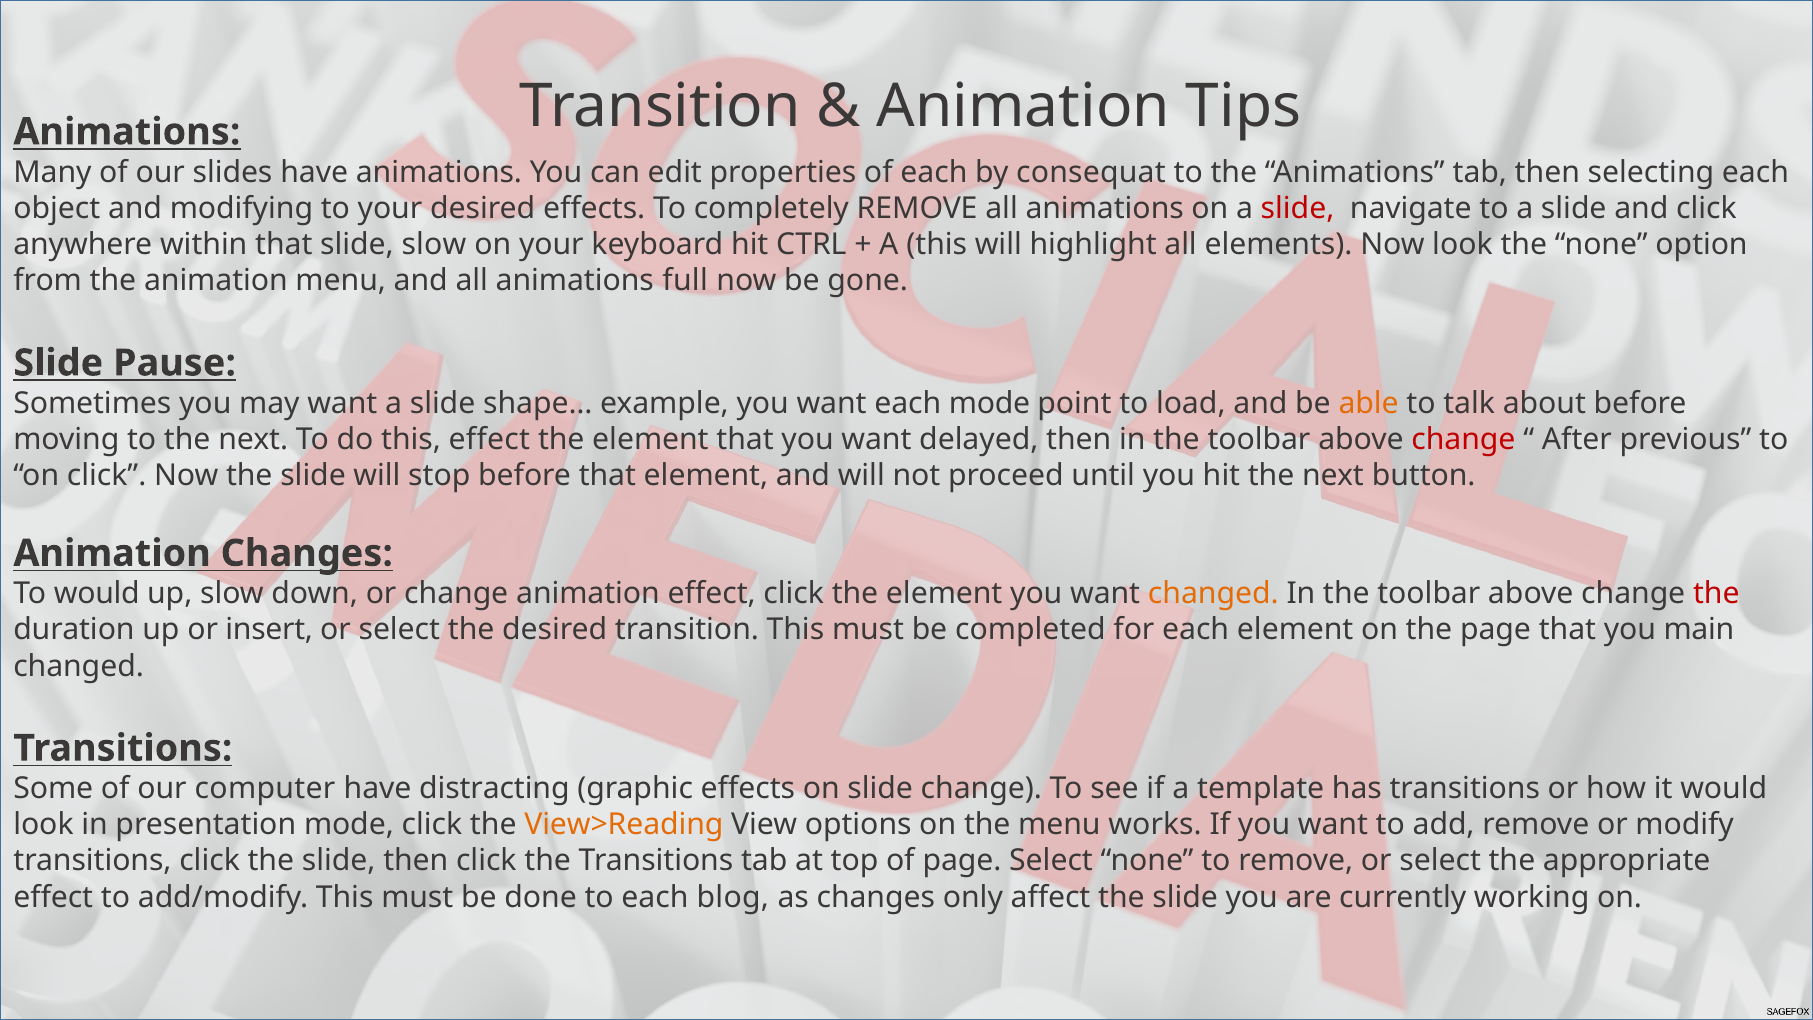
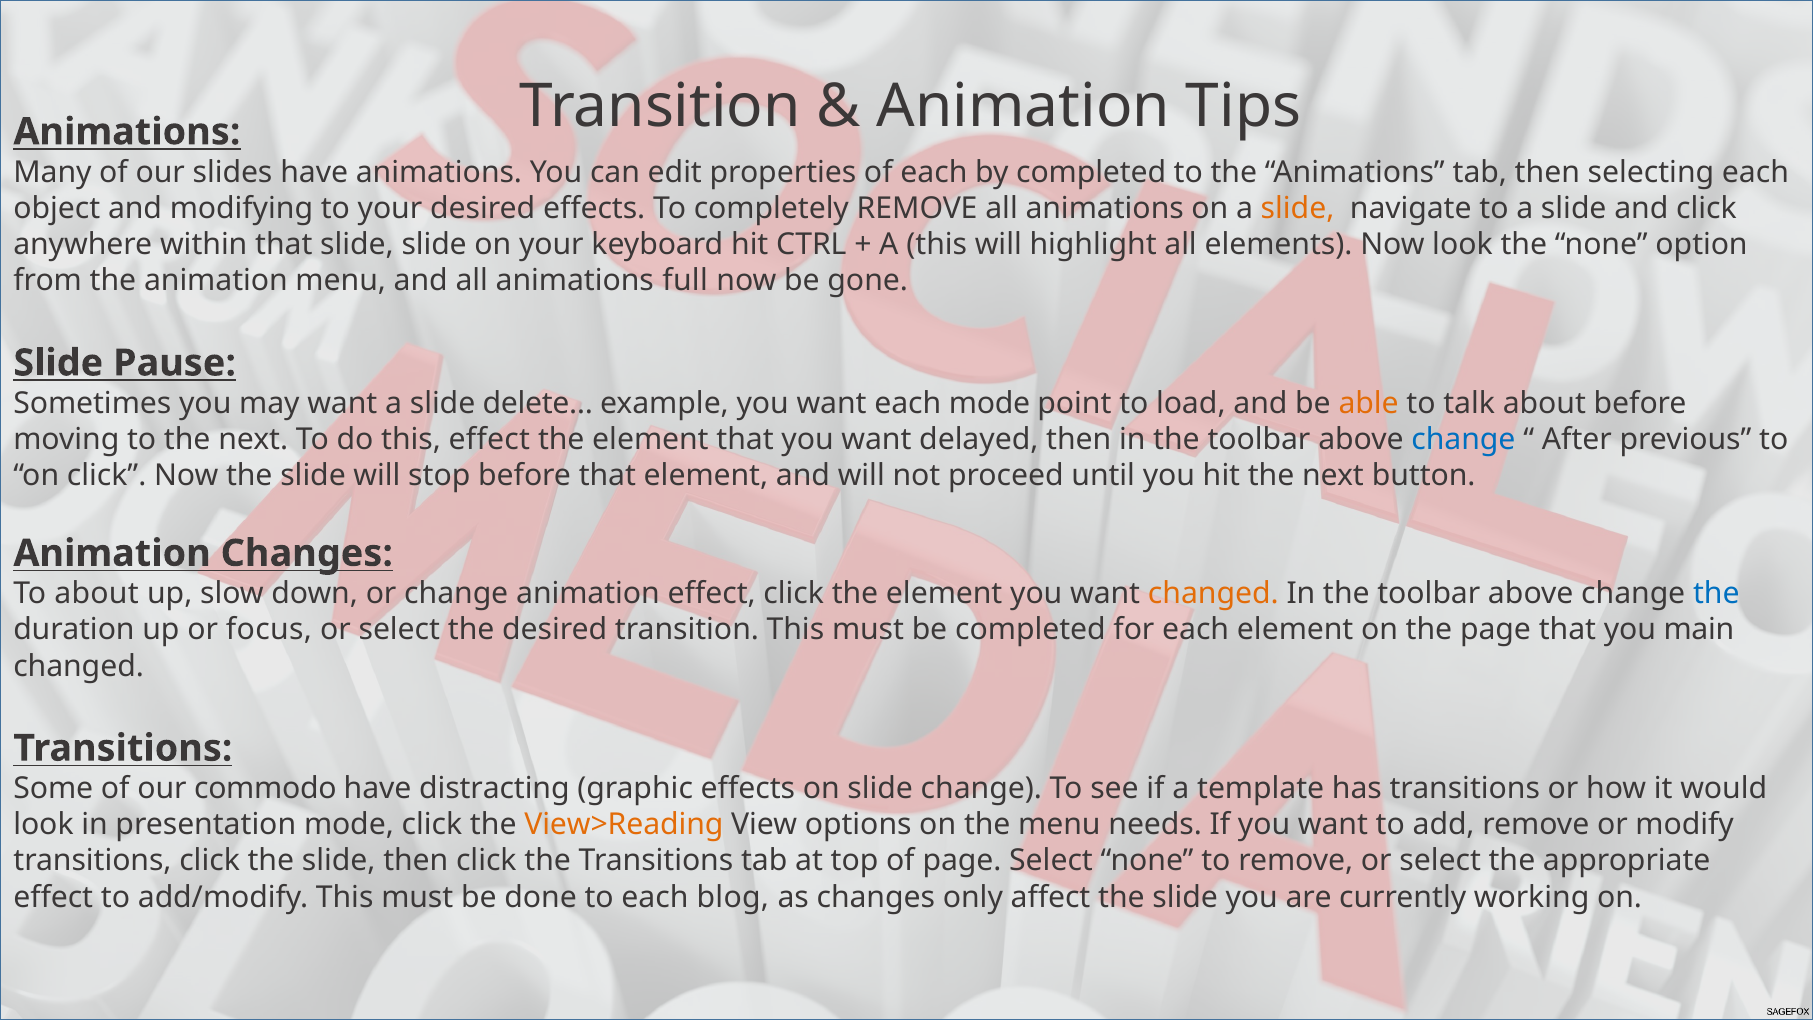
by consequat: consequat -> completed
slide at (1298, 208) colour: red -> orange
slide slow: slow -> slide
shape…: shape… -> delete…
change at (1463, 439) colour: red -> blue
To would: would -> about
the at (1716, 594) colour: red -> blue
insert: insert -> focus
computer: computer -> commodo
works: works -> needs
